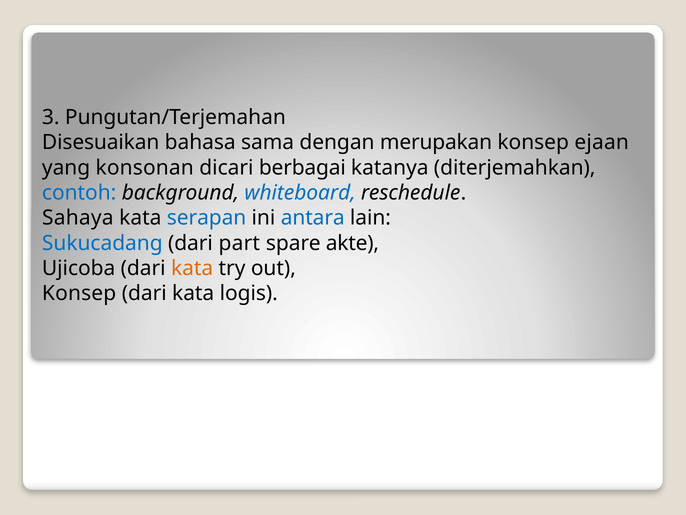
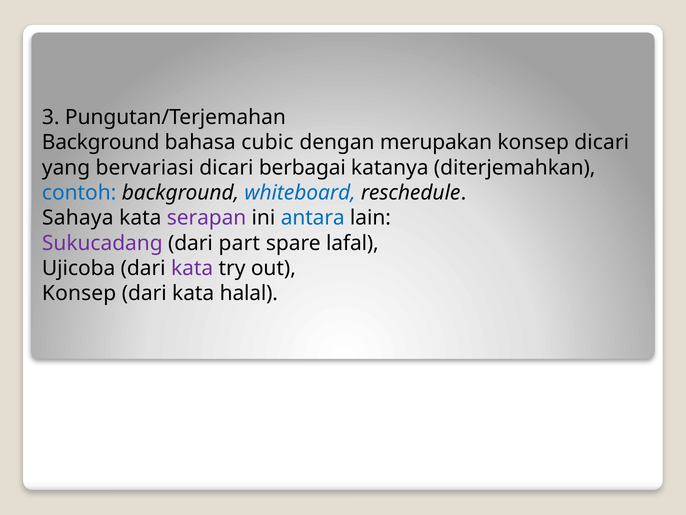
Disesuaikan at (101, 142): Disesuaikan -> Background
sama: sama -> cubic
konsep ejaan: ejaan -> dicari
konsonan: konsonan -> bervariasi
serapan colour: blue -> purple
Sukucadang colour: blue -> purple
akte: akte -> lafal
kata at (192, 268) colour: orange -> purple
logis: logis -> halal
